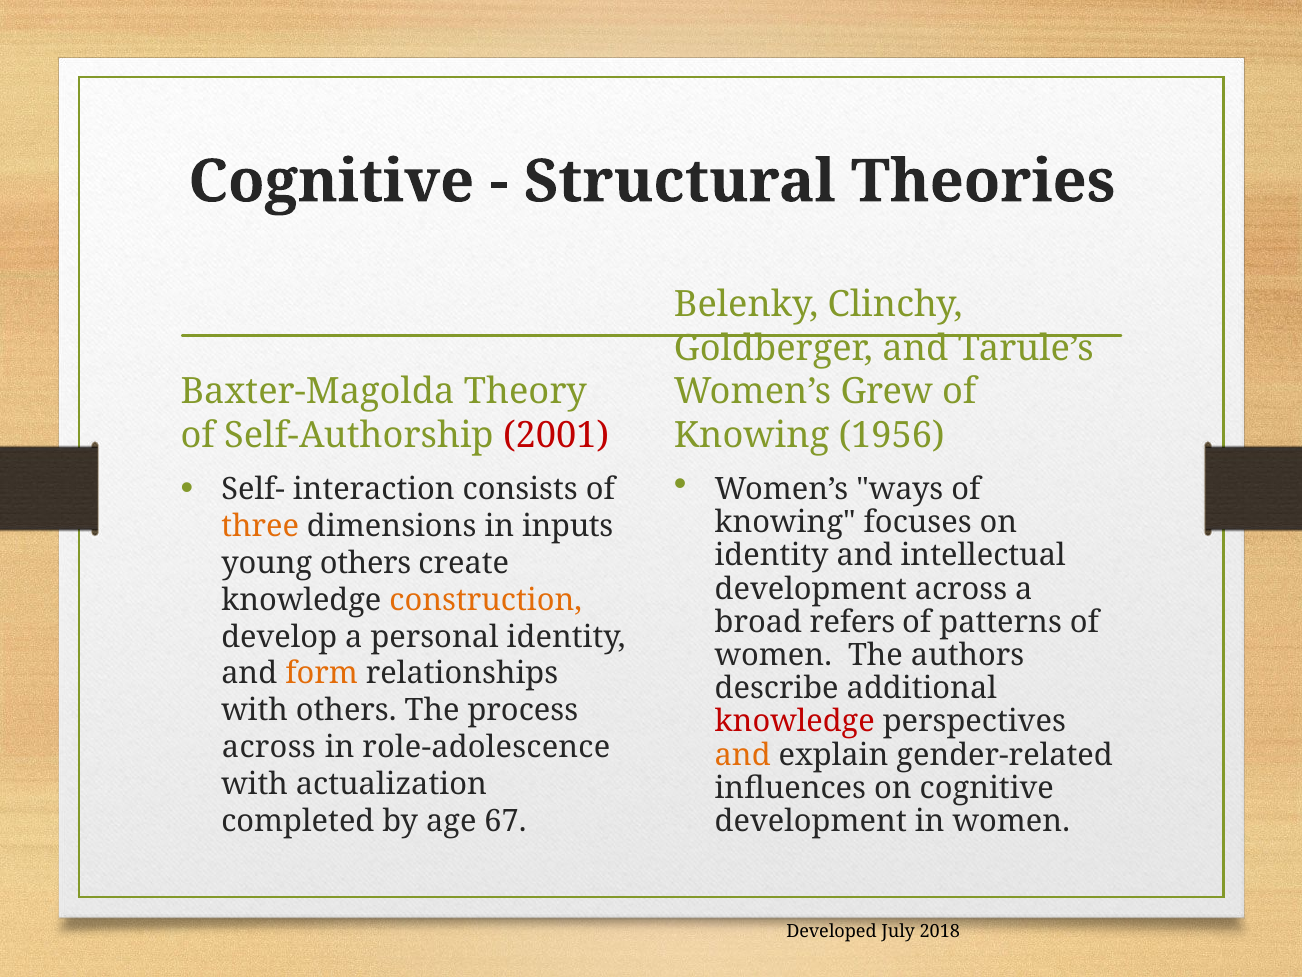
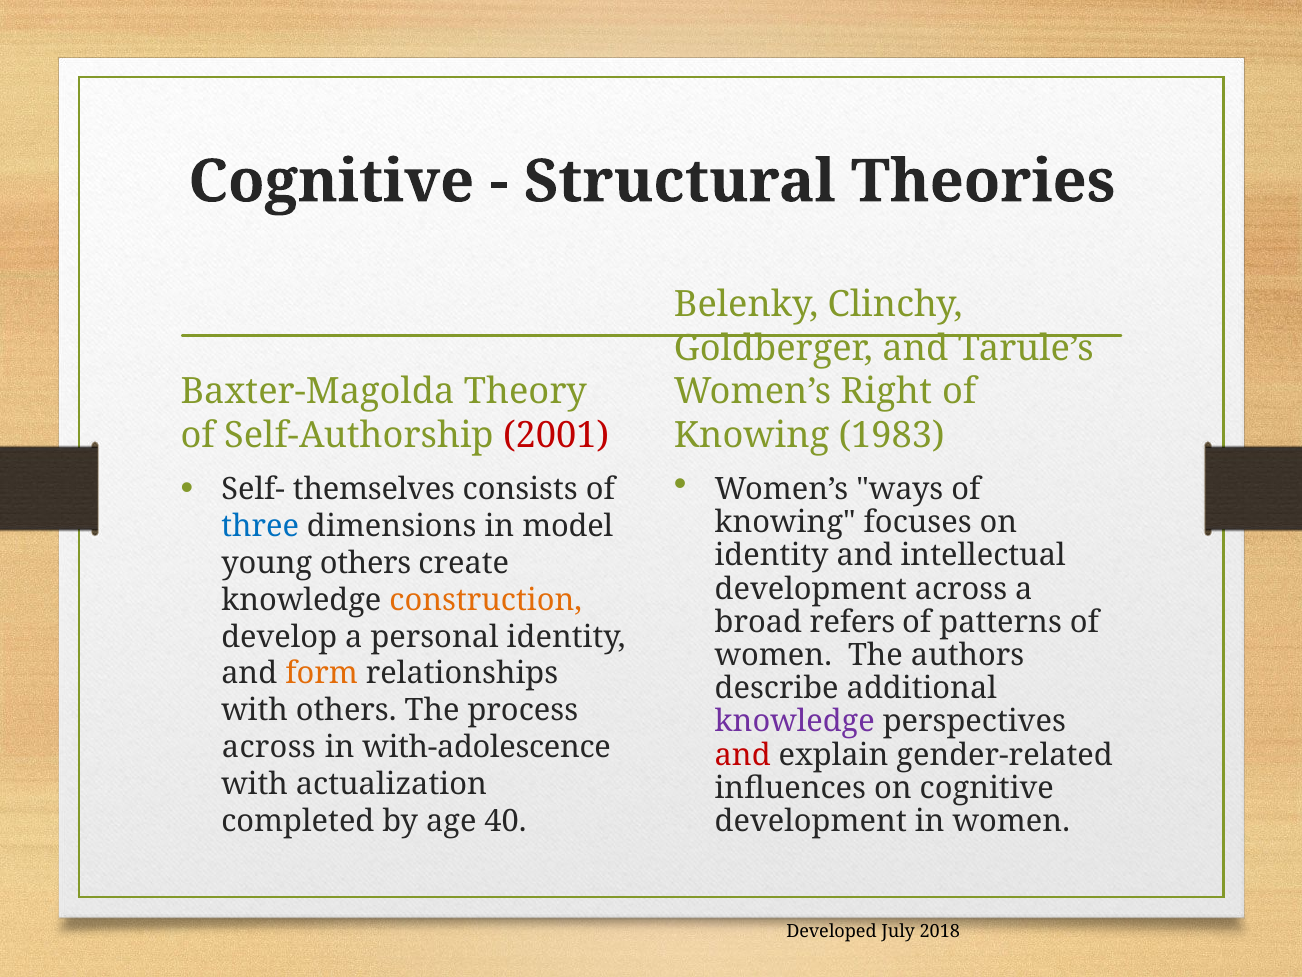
Grew: Grew -> Right
1956: 1956 -> 1983
interaction: interaction -> themselves
three colour: orange -> blue
inputs: inputs -> model
knowledge at (795, 721) colour: red -> purple
role-adolescence: role-adolescence -> with-adolescence
and at (743, 755) colour: orange -> red
67: 67 -> 40
